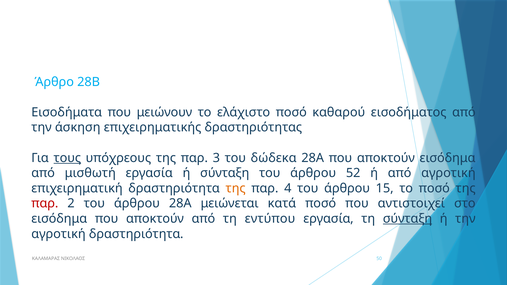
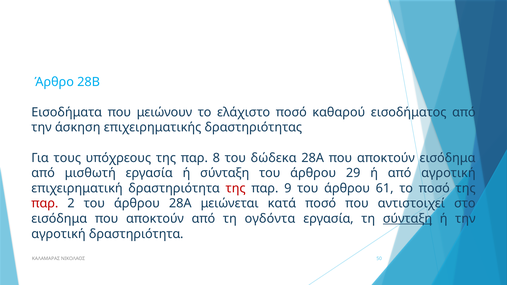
τους underline: present -> none
3: 3 -> 8
52: 52 -> 29
της at (236, 188) colour: orange -> red
4: 4 -> 9
15: 15 -> 61
εντύπου: εντύπου -> ογδόντα
